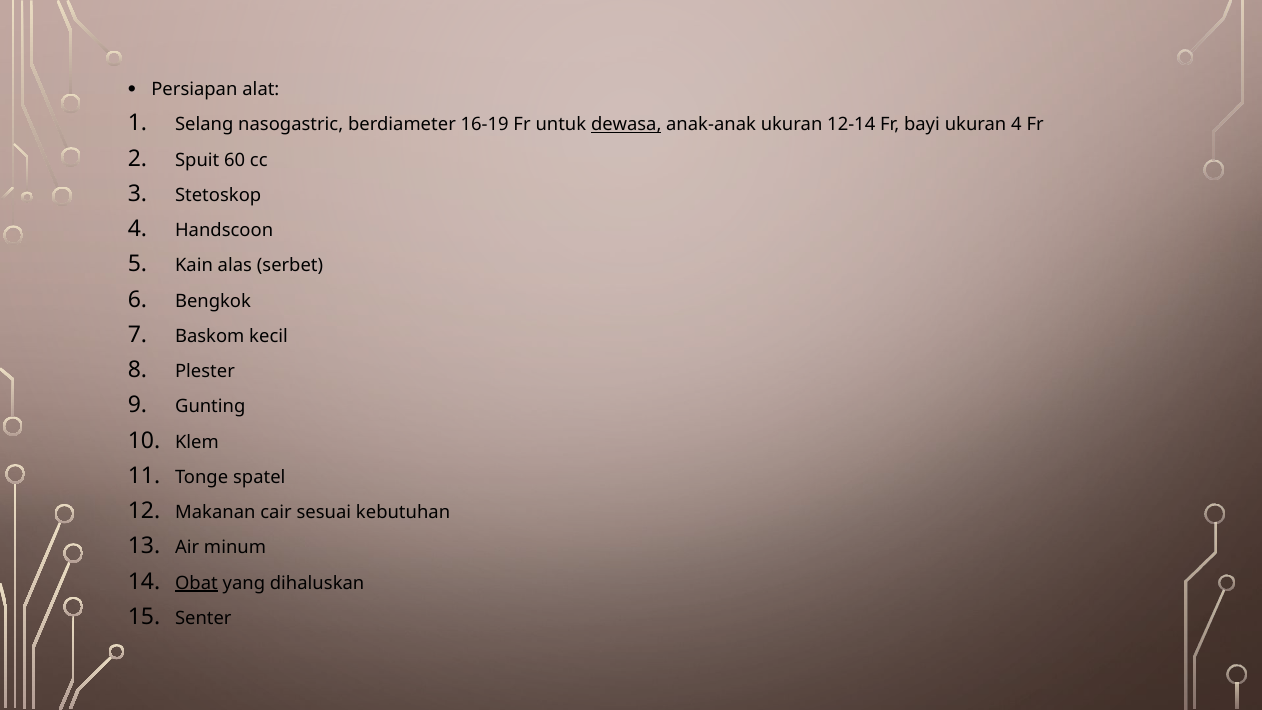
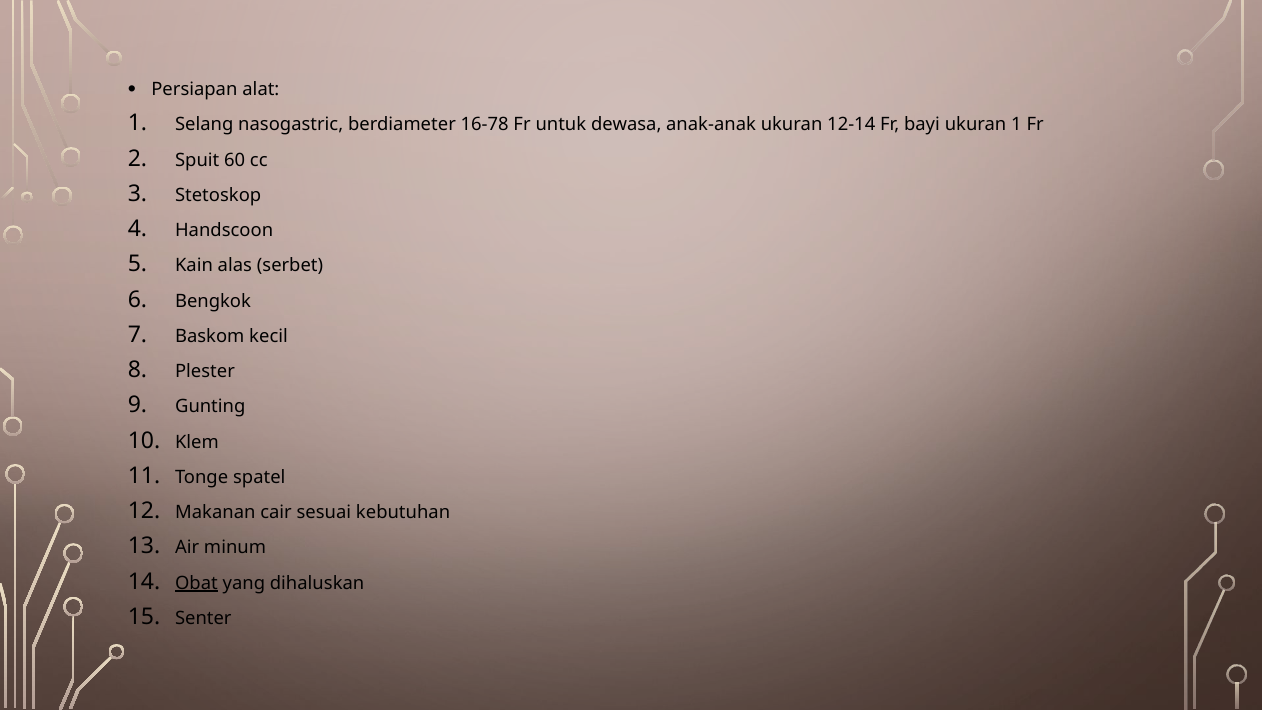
16-19: 16-19 -> 16-78
dewasa underline: present -> none
ukuran 4: 4 -> 1
